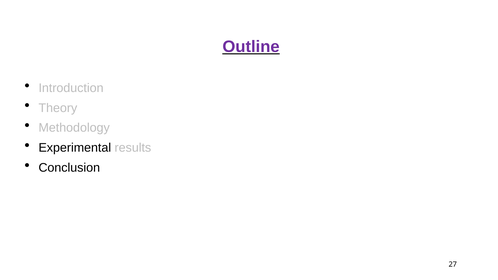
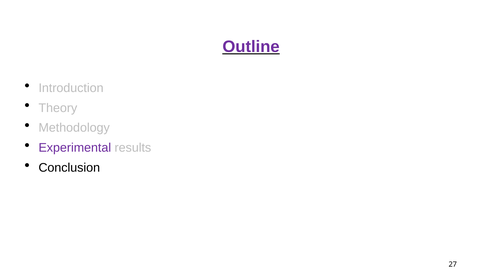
Experimental colour: black -> purple
